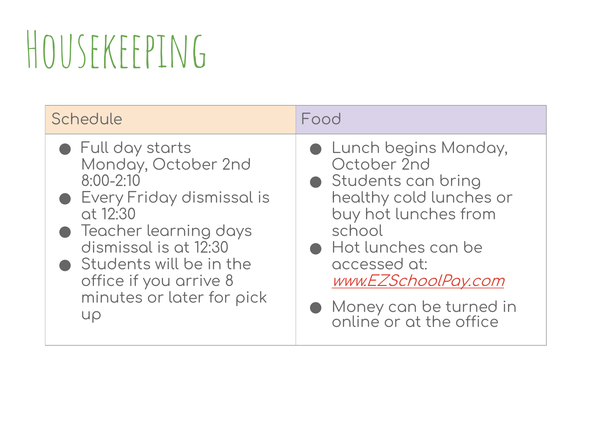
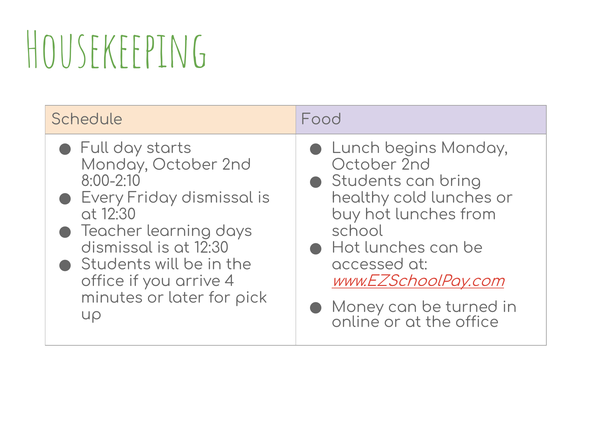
8: 8 -> 4
